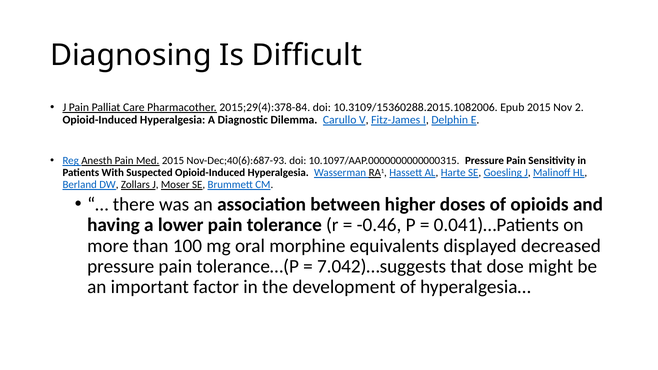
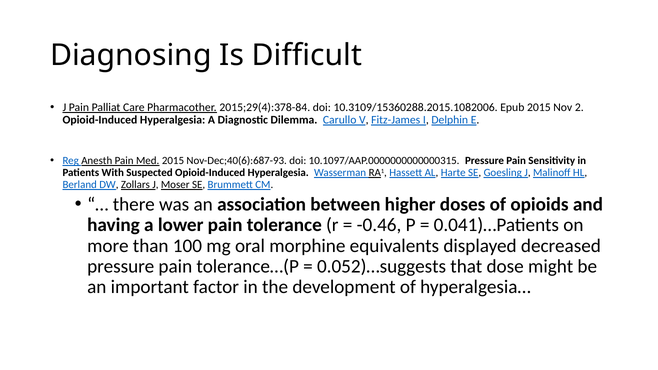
7.042)…suggests: 7.042)…suggests -> 0.052)…suggests
